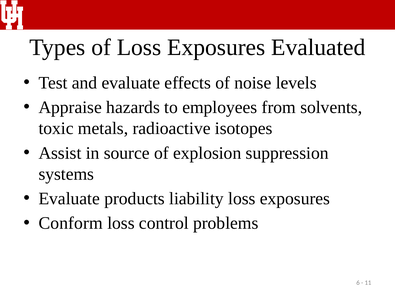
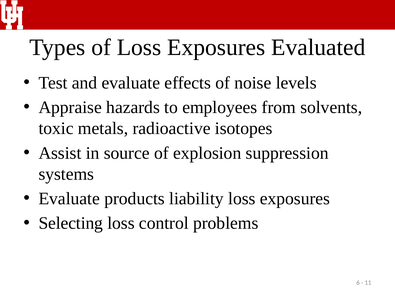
Conform: Conform -> Selecting
